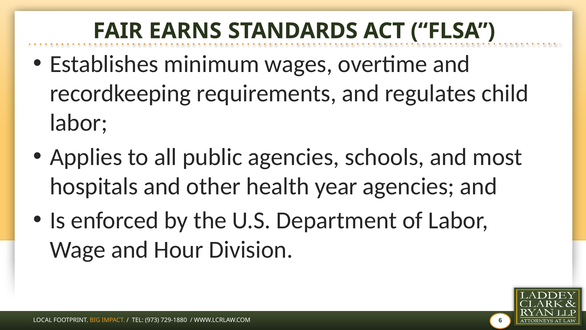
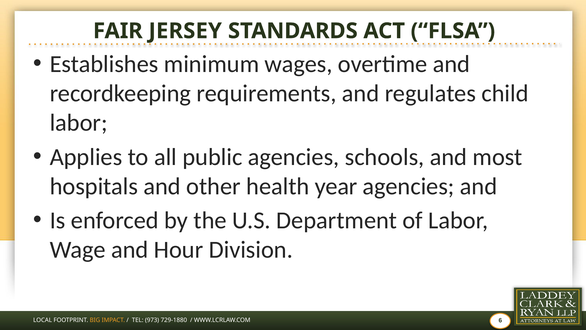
EARNS: EARNS -> JERSEY
